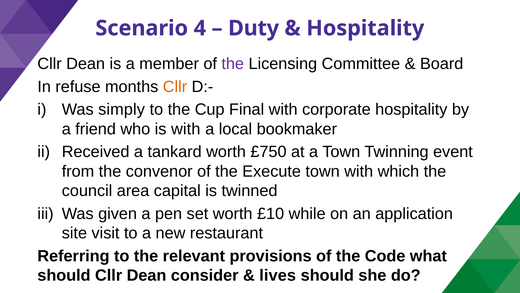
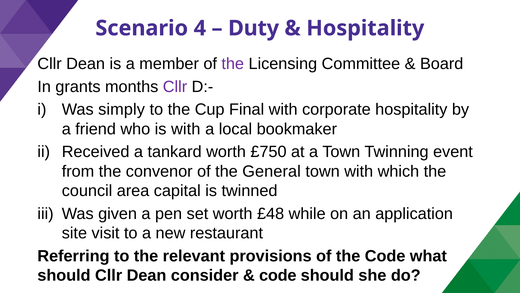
refuse: refuse -> grants
Cllr at (175, 87) colour: orange -> purple
Execute: Execute -> General
£10: £10 -> £48
lives at (278, 275): lives -> code
